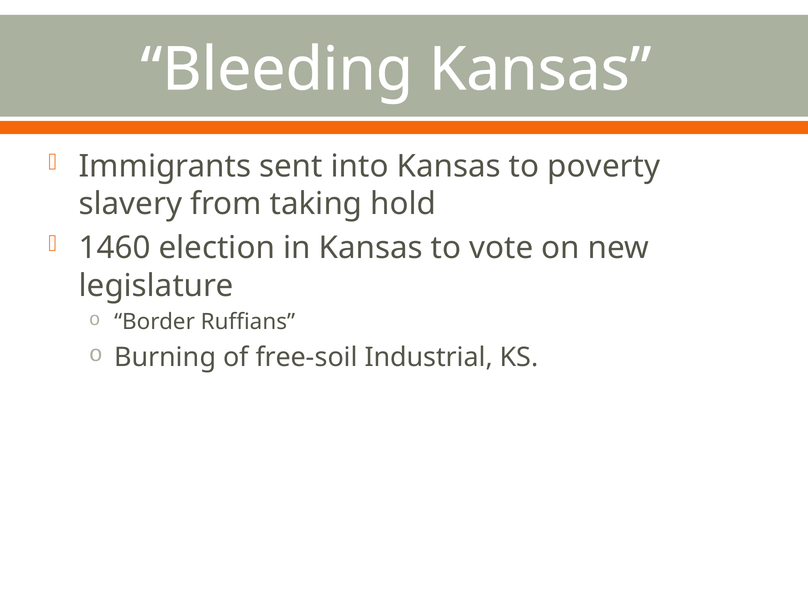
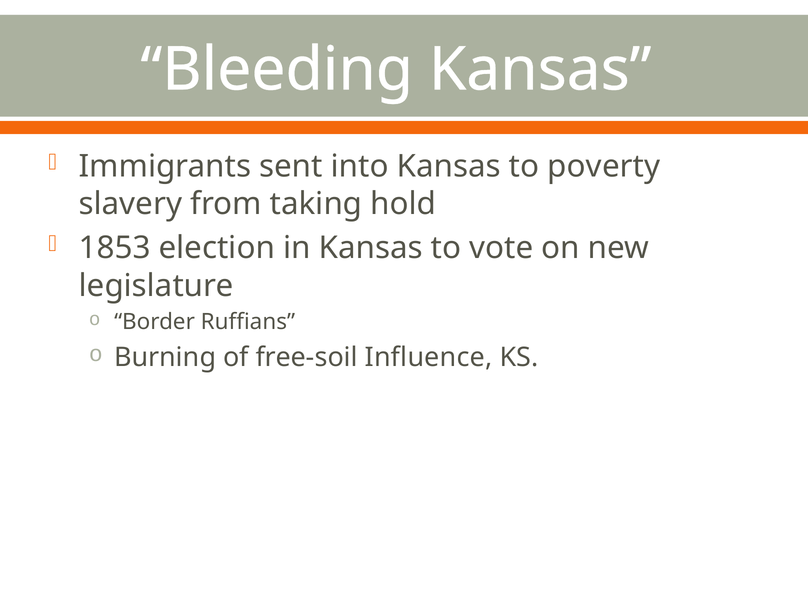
1460: 1460 -> 1853
Industrial: Industrial -> Influence
